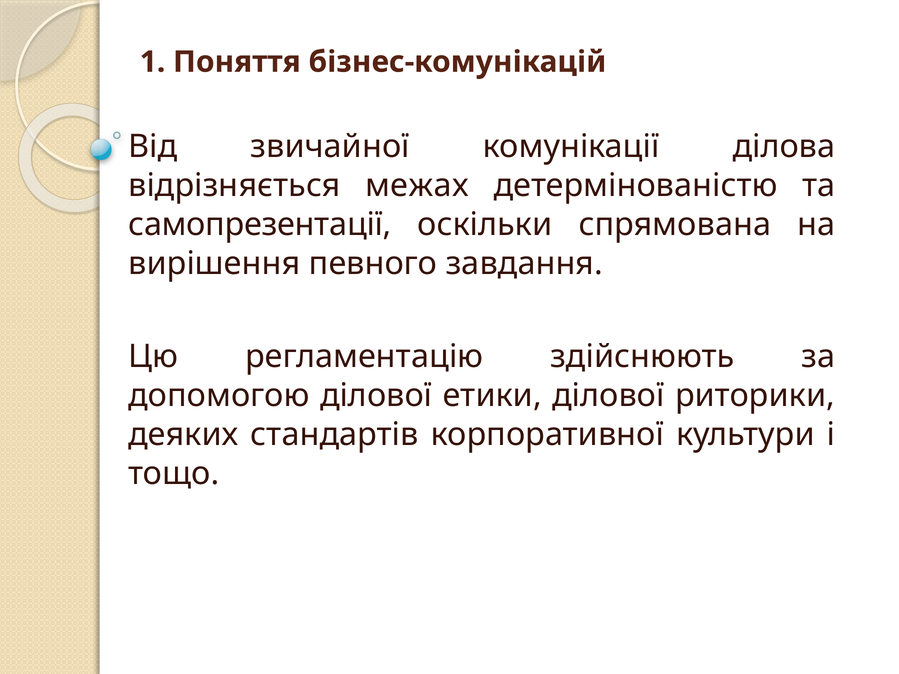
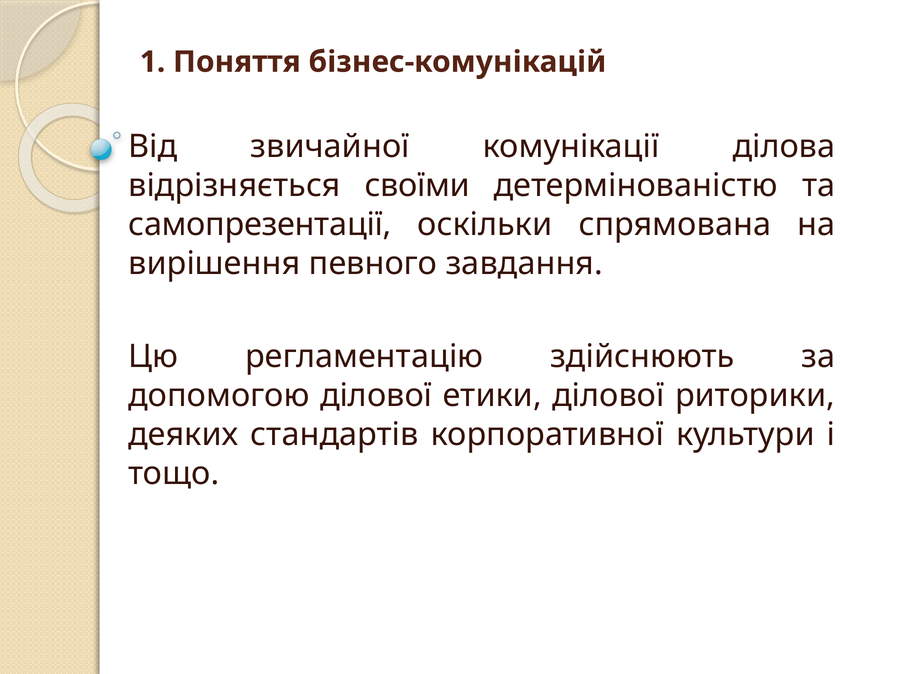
межах: межах -> своїми
